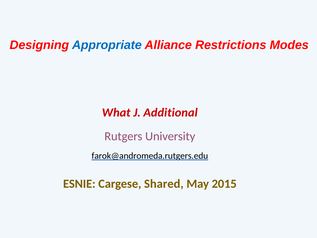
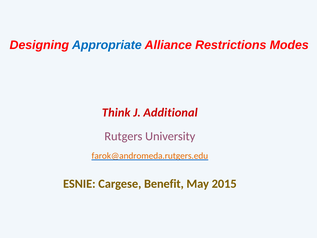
What: What -> Think
farok@andromeda.rutgers.edu colour: black -> orange
Shared: Shared -> Benefit
